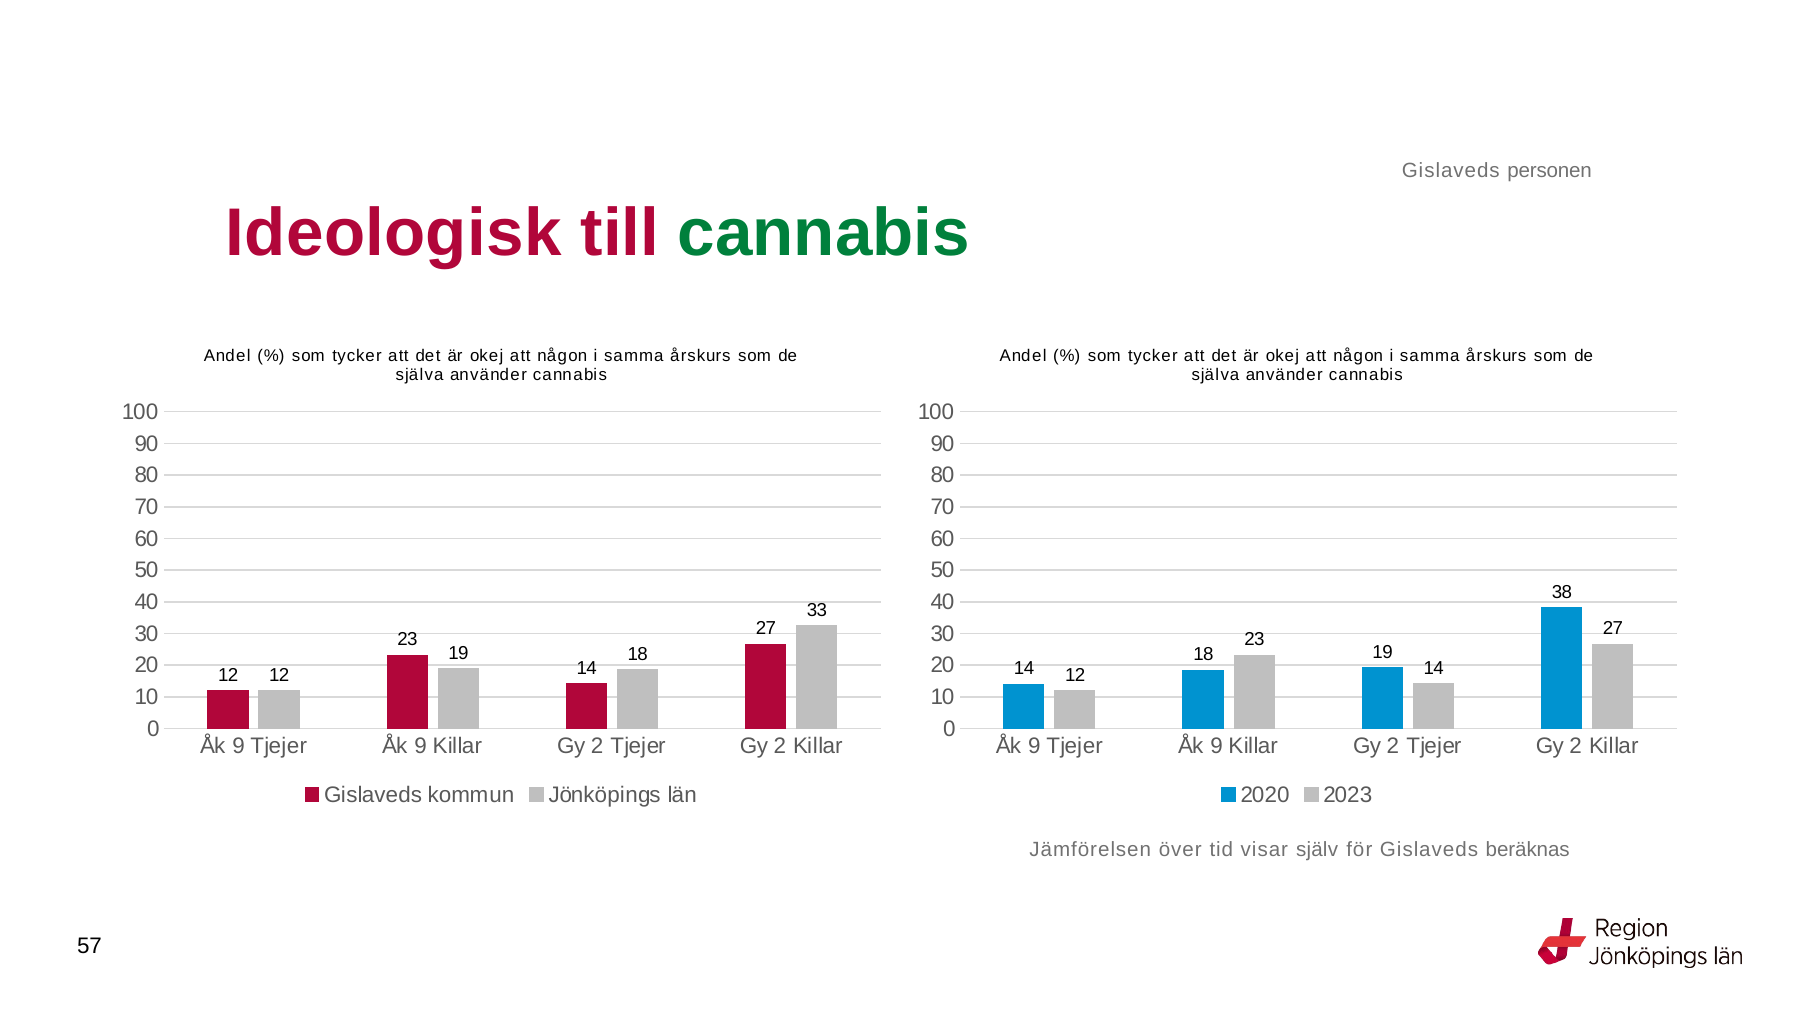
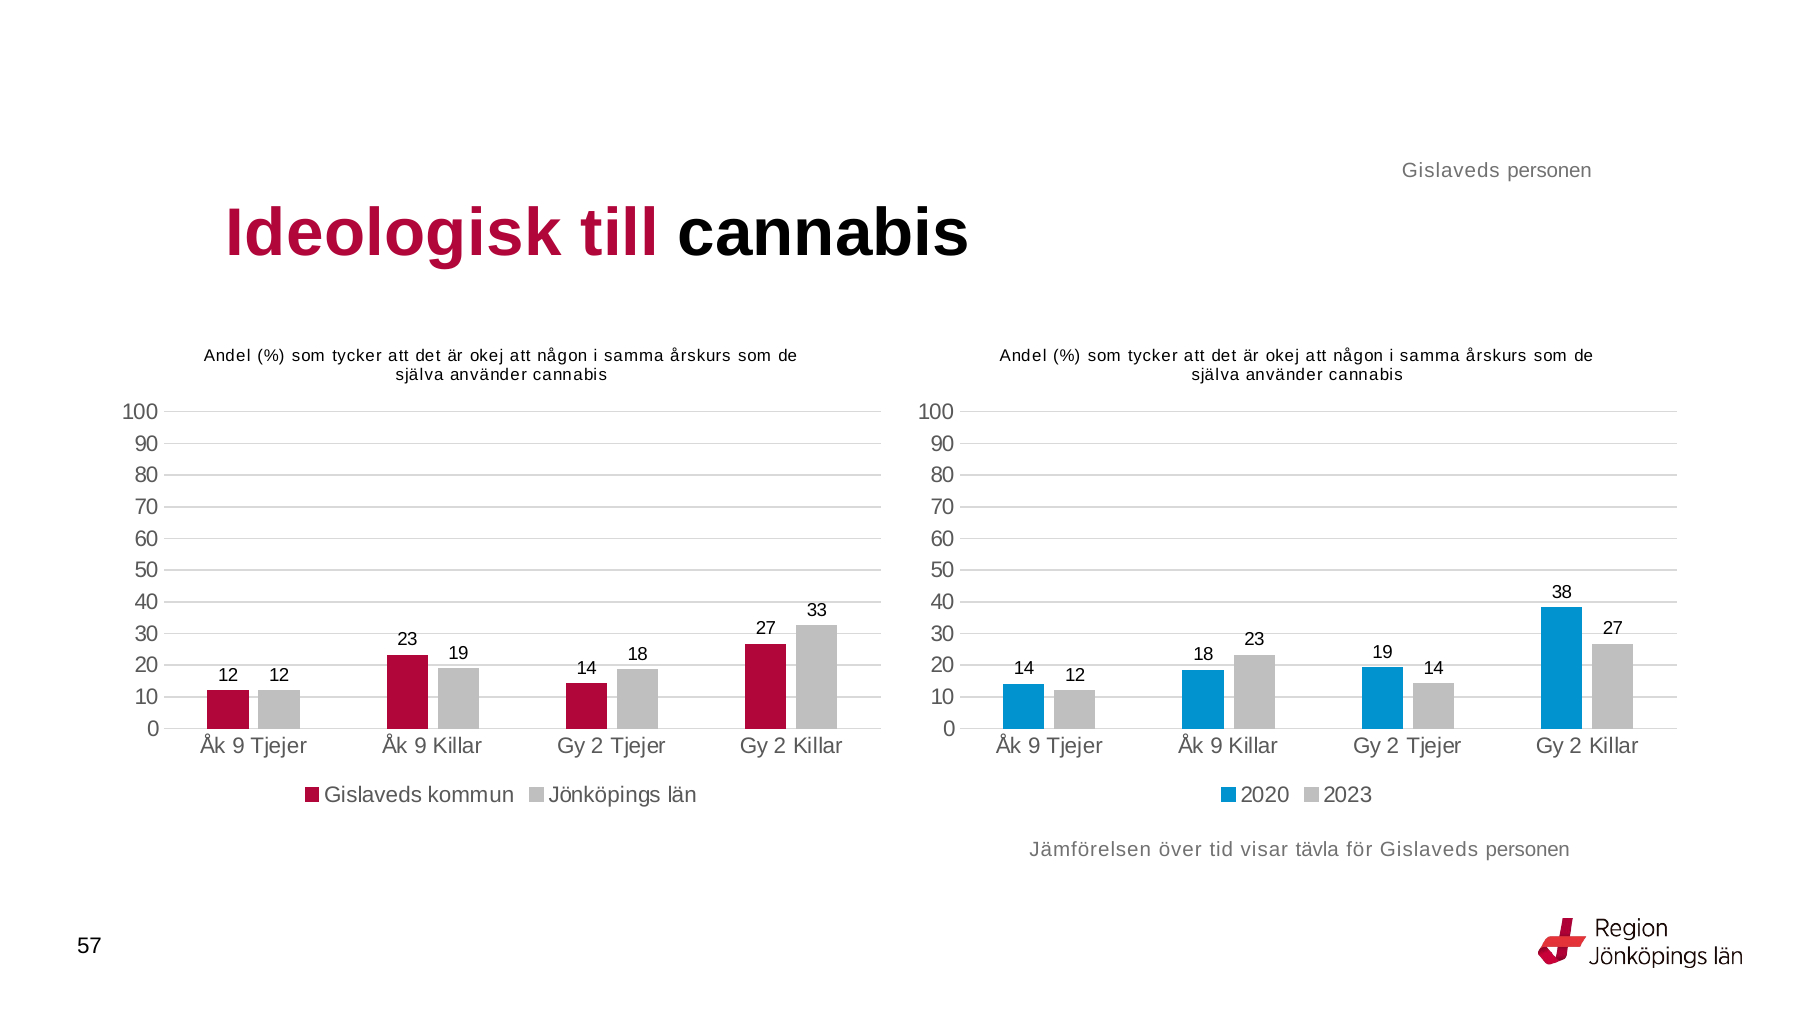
cannabis at (824, 233) colour: green -> black
själv: själv -> tävla
för Gislaveds beräknas: beräknas -> personen
